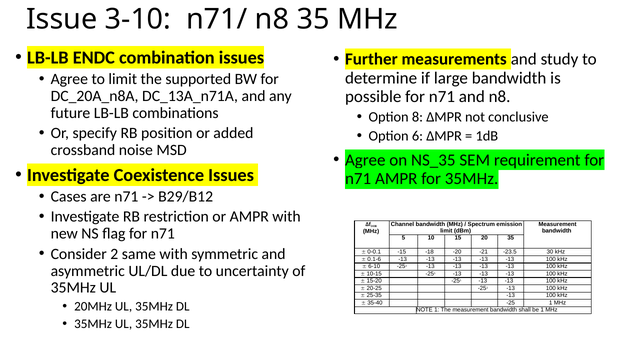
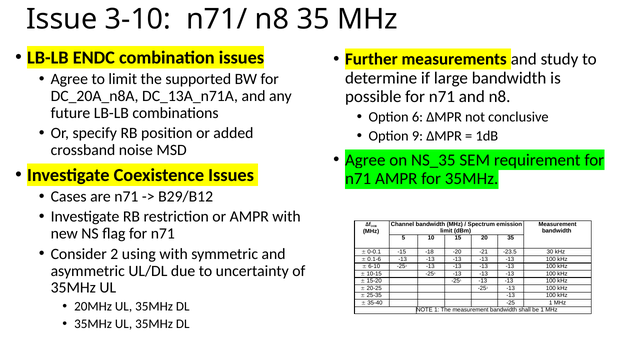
8: 8 -> 6
6: 6 -> 9
same: same -> using
